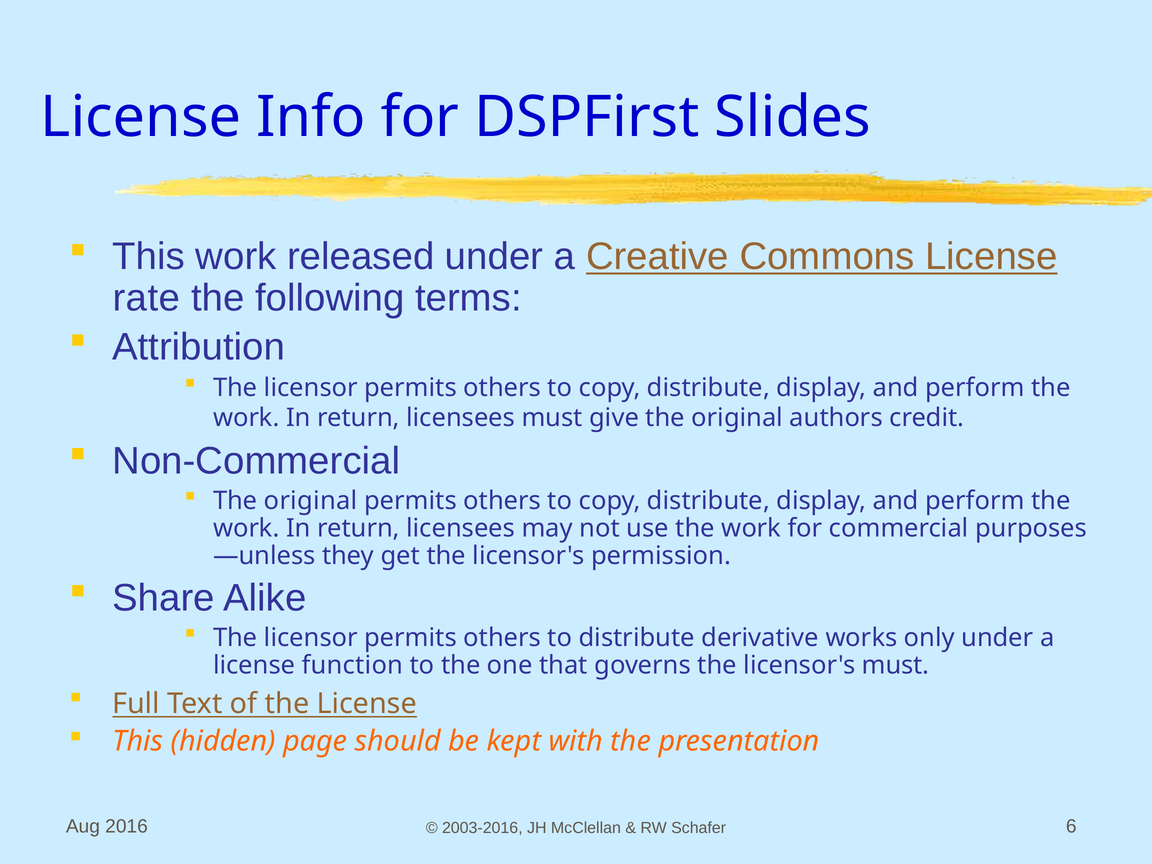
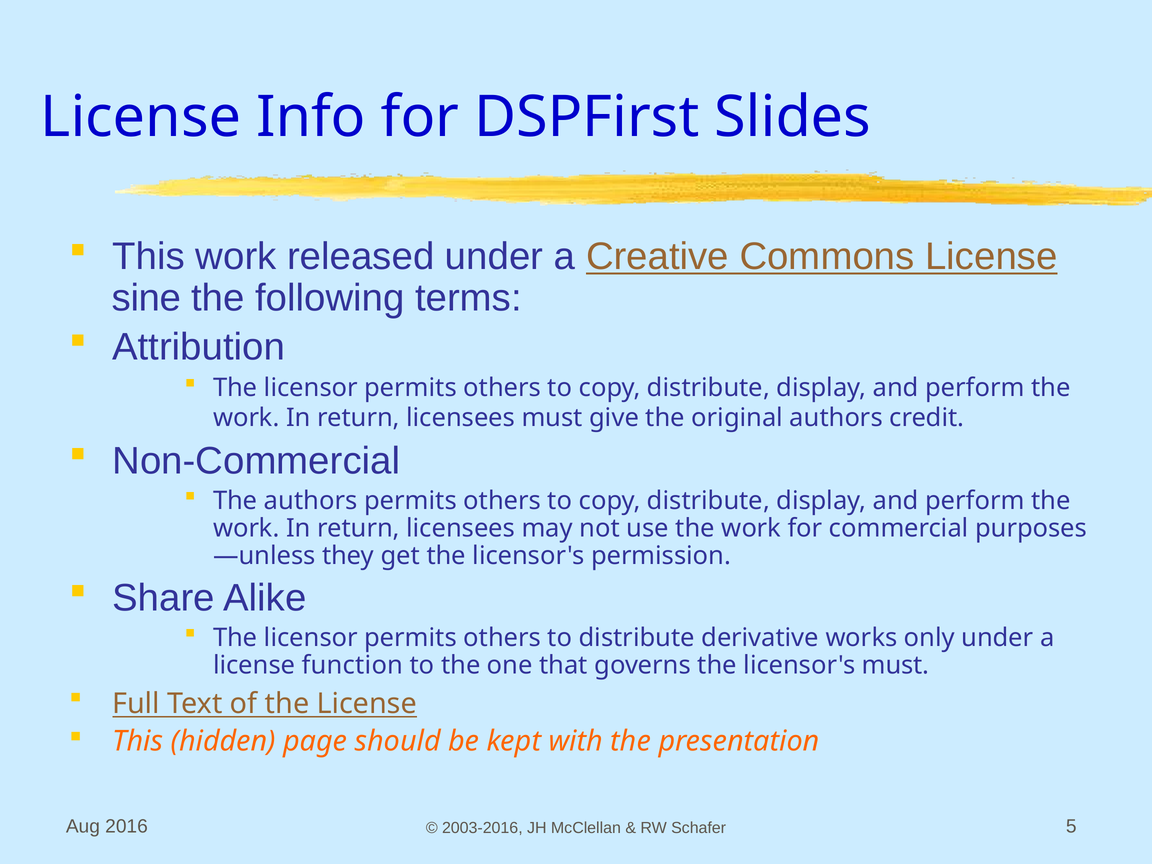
rate: rate -> sine
original at (311, 501): original -> authors
6: 6 -> 5
